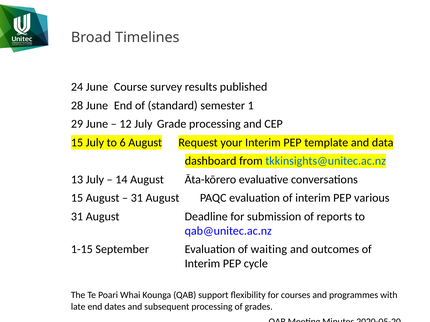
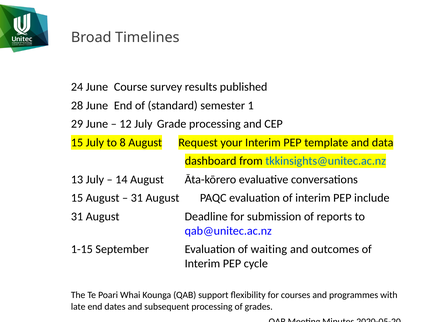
6: 6 -> 8
various: various -> include
